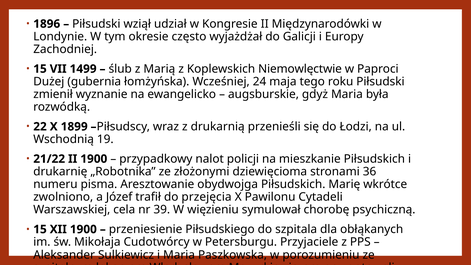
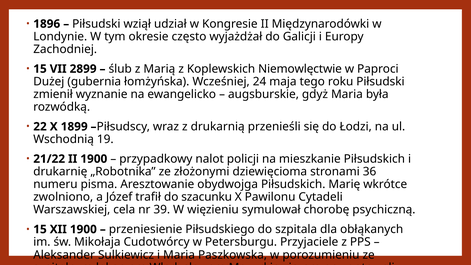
1499: 1499 -> 2899
przejęcia: przejęcia -> szacunku
